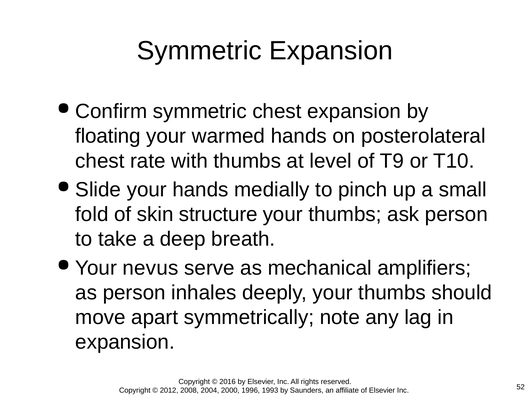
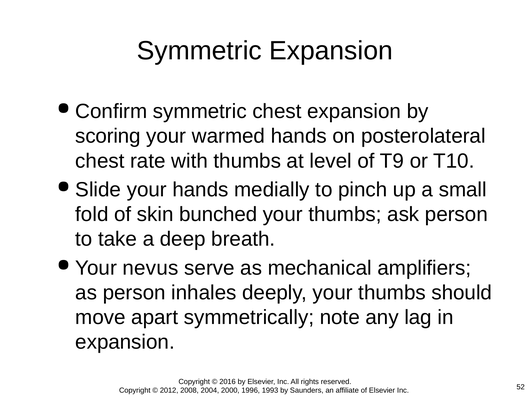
floating: floating -> scoring
structure: structure -> bunched
